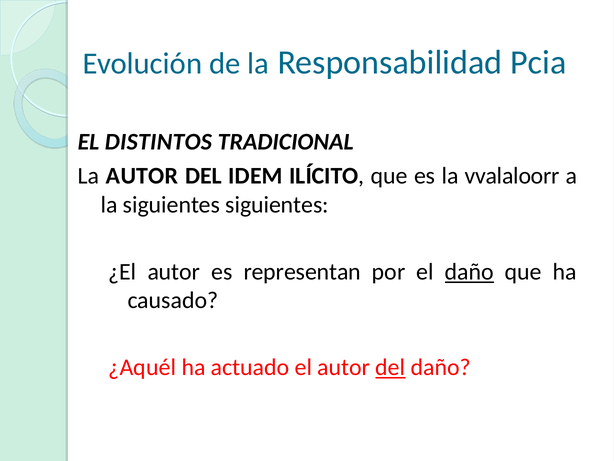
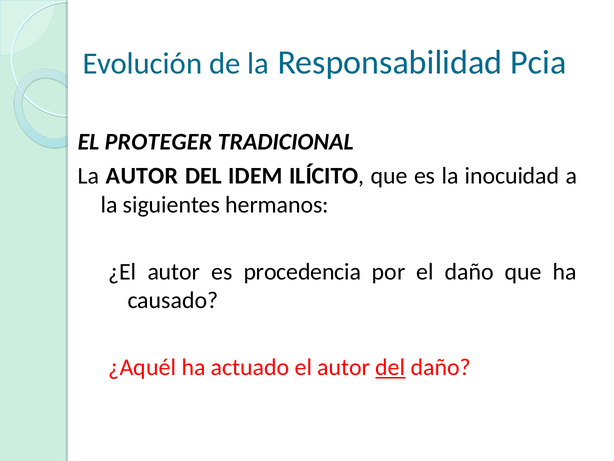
DISTINTOS: DISTINTOS -> PROTEGER
vvalaloorr: vvalaloorr -> inocuidad
siguientes siguientes: siguientes -> hermanos
representan: representan -> procedencia
daño at (469, 272) underline: present -> none
